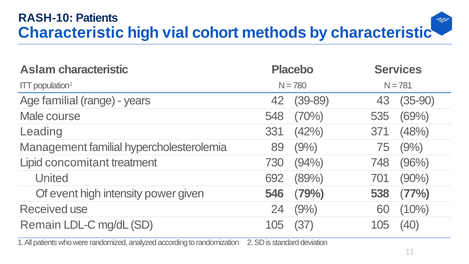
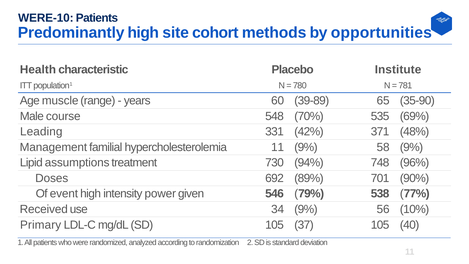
RASH-10: RASH-10 -> WERE-10
Characteristic at (71, 33): Characteristic -> Predominantly
vial: vial -> site
by characteristic: characteristic -> opportunities
Aslam: Aslam -> Health
Services: Services -> Institute
Age familial: familial -> muscle
42: 42 -> 60
43: 43 -> 65
hypercholesterolemia 89: 89 -> 11
75: 75 -> 58
concomitant: concomitant -> assumptions
United: United -> Doses
24: 24 -> 34
60: 60 -> 56
Remain: Remain -> Primary
